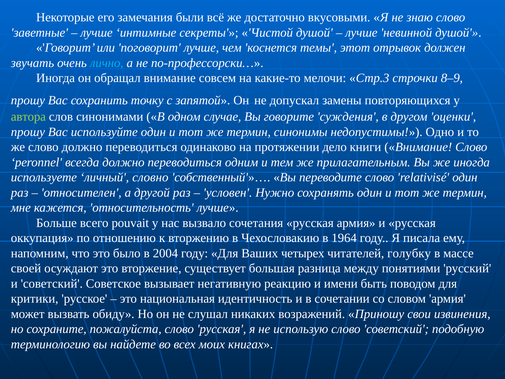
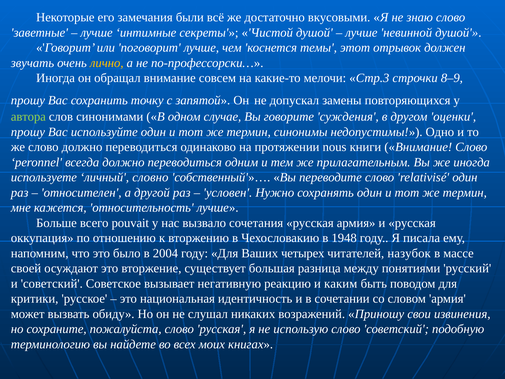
лично colour: light blue -> yellow
дело: дело -> nous
1964: 1964 -> 1948
голубку: голубку -> назубок
имени: имени -> каким
